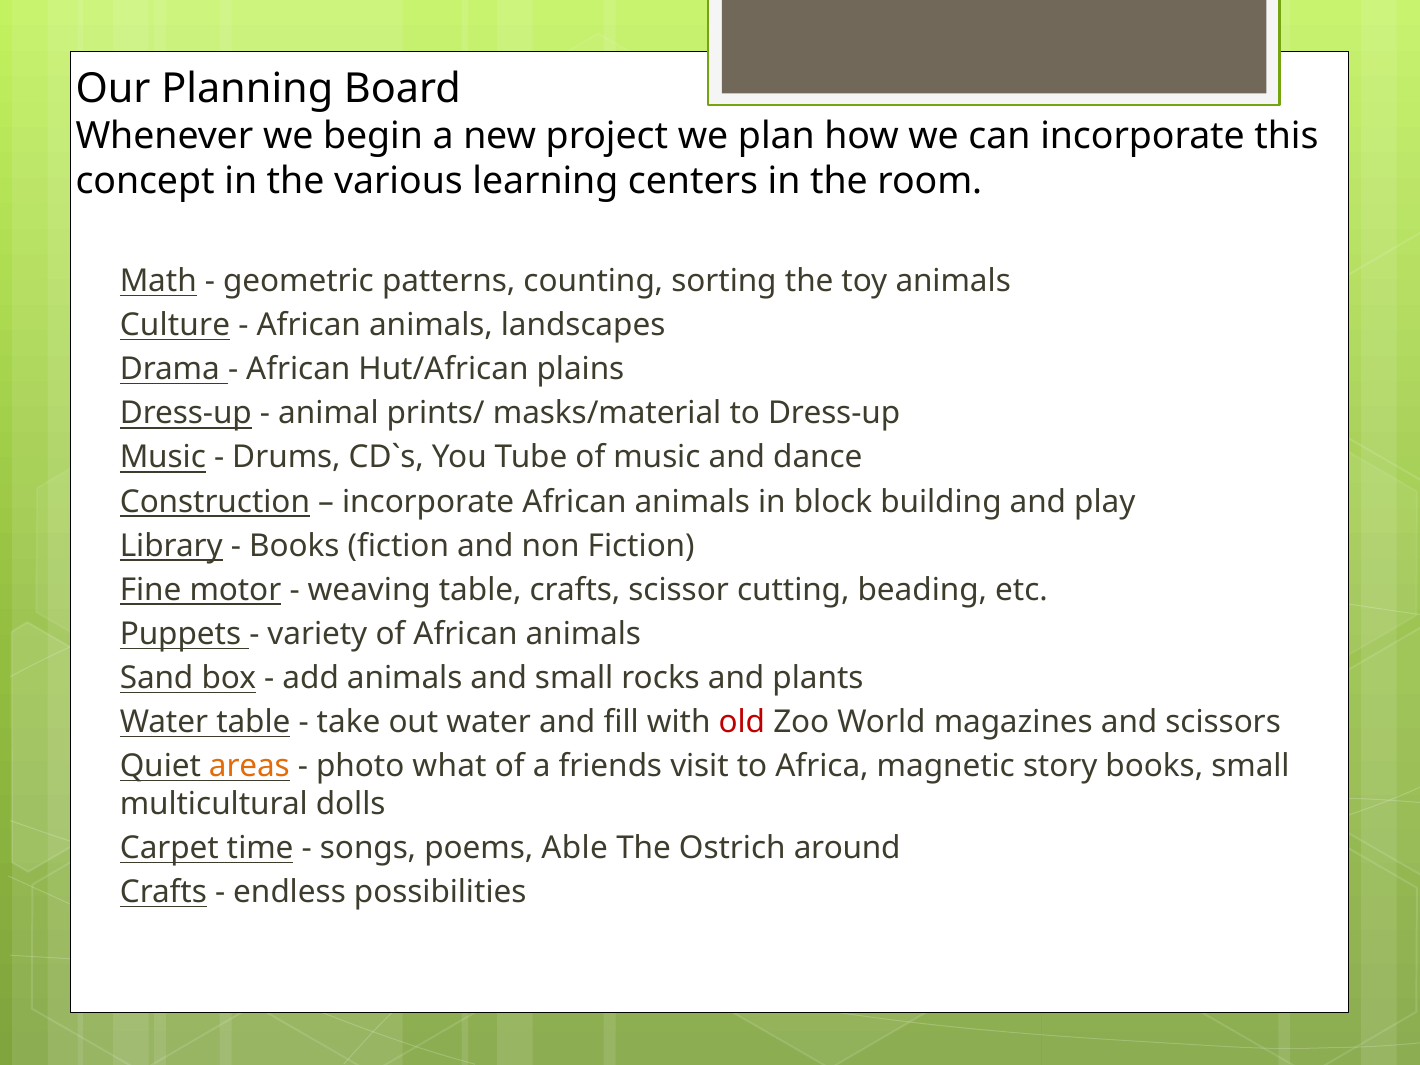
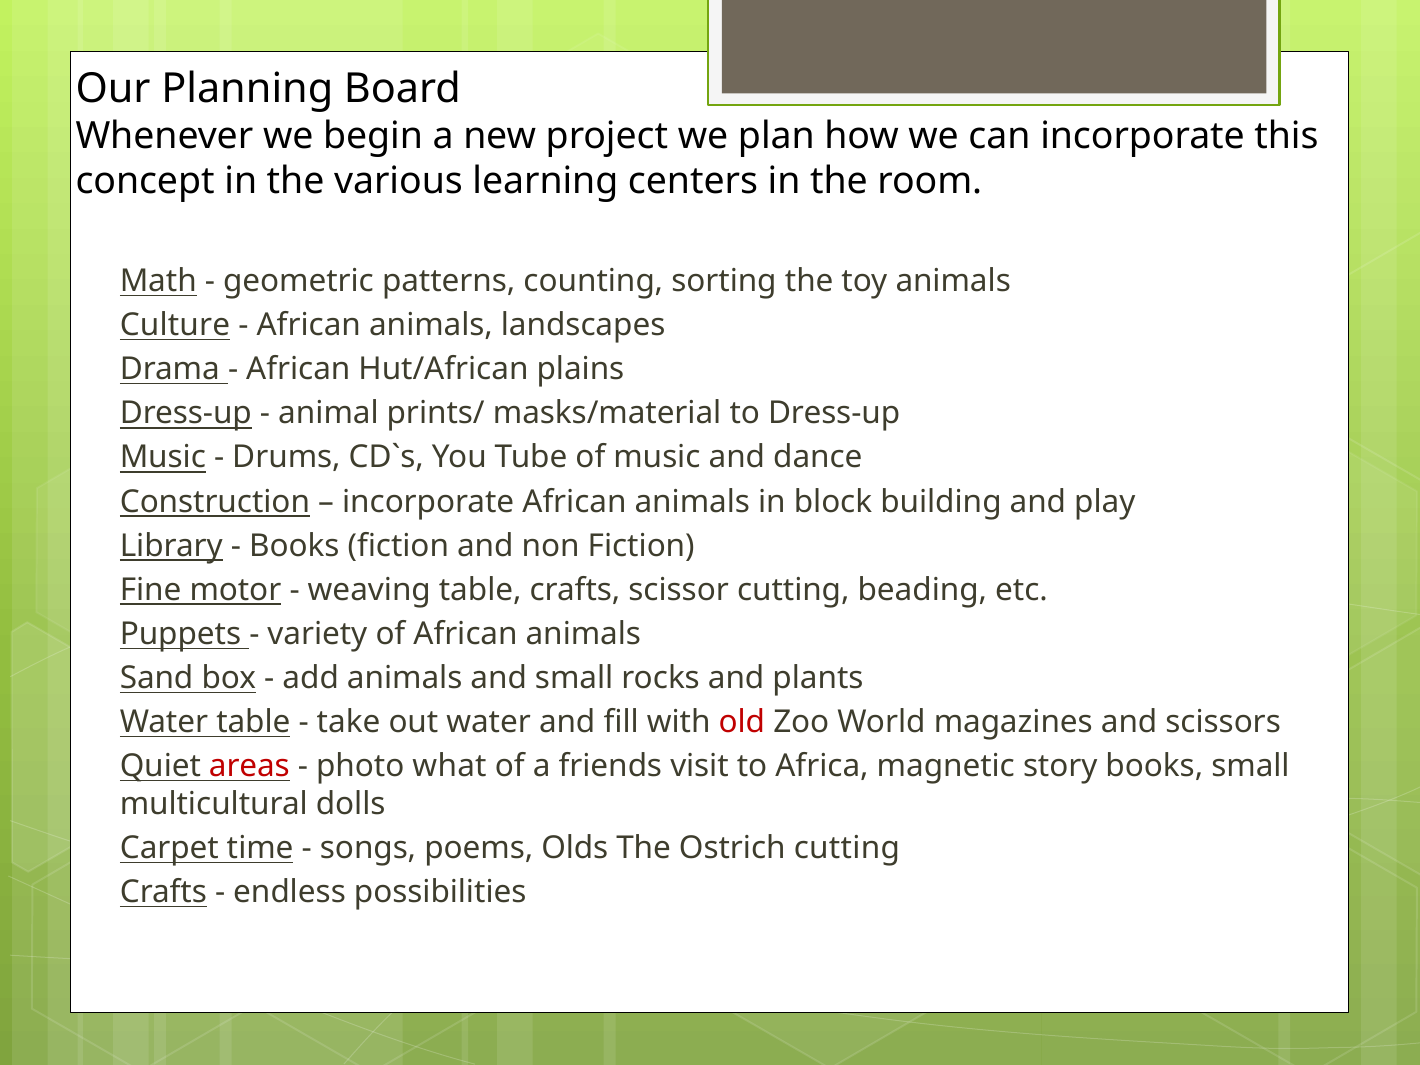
areas colour: orange -> red
Able: Able -> Olds
Ostrich around: around -> cutting
